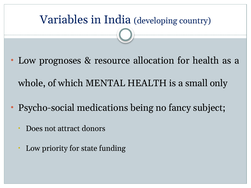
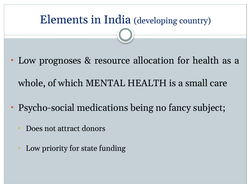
Variables: Variables -> Elements
only: only -> care
